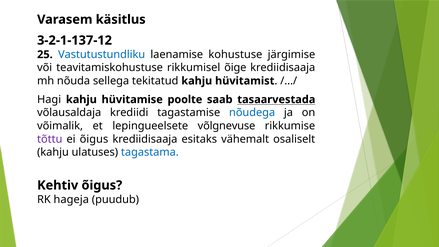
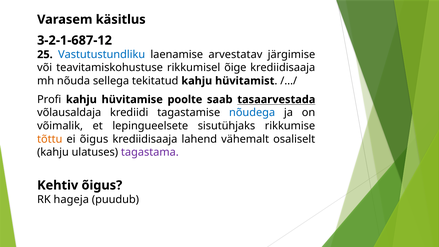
3-2-1-137-12: 3-2-1-137-12 -> 3-2-1-687-12
kohustuse: kohustuse -> arvestatav
Hagi: Hagi -> Profi
võlgnevuse: võlgnevuse -> sisutühjaks
tõttu colour: purple -> orange
esitaks: esitaks -> lahend
tagastama colour: blue -> purple
